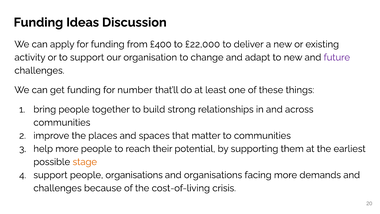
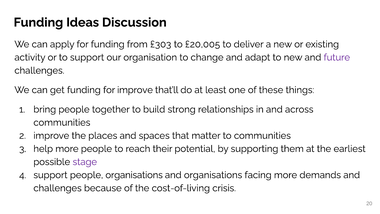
£400: £400 -> £303
£22,000: £22,000 -> £20,005
for number: number -> improve
stage colour: orange -> purple
